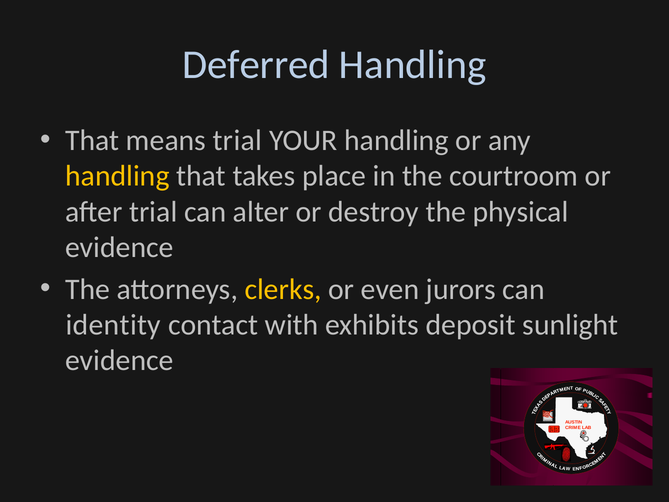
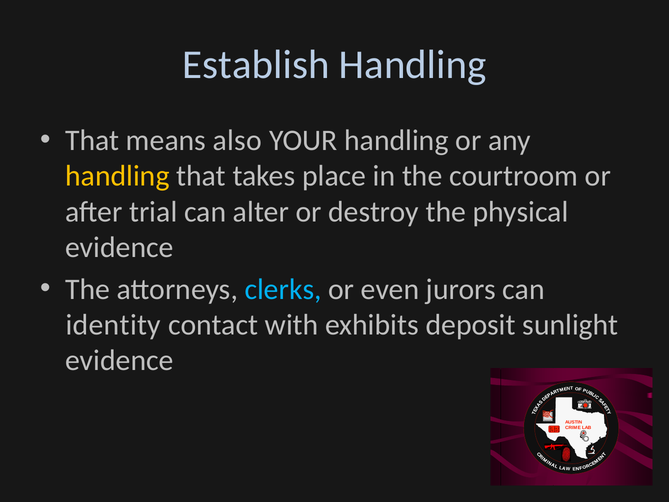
Deferred: Deferred -> Establish
means trial: trial -> also
clerks colour: yellow -> light blue
